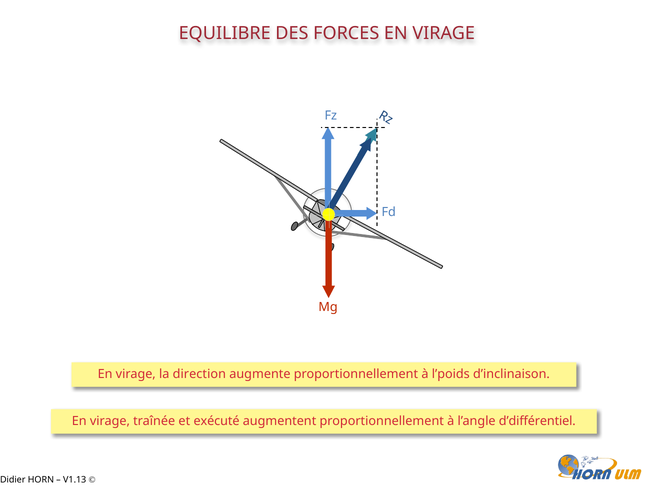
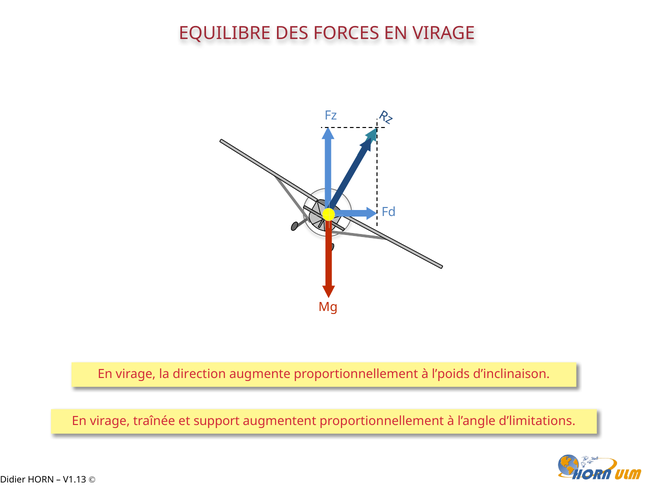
exécuté: exécuté -> support
d’différentiel: d’différentiel -> d’limitations
